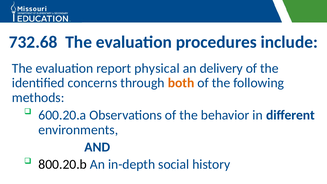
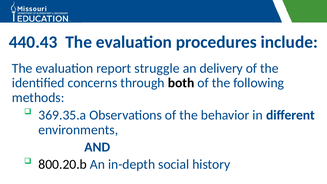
732.68: 732.68 -> 440.43
physical: physical -> struggle
both colour: orange -> black
600.20.a: 600.20.a -> 369.35.a
